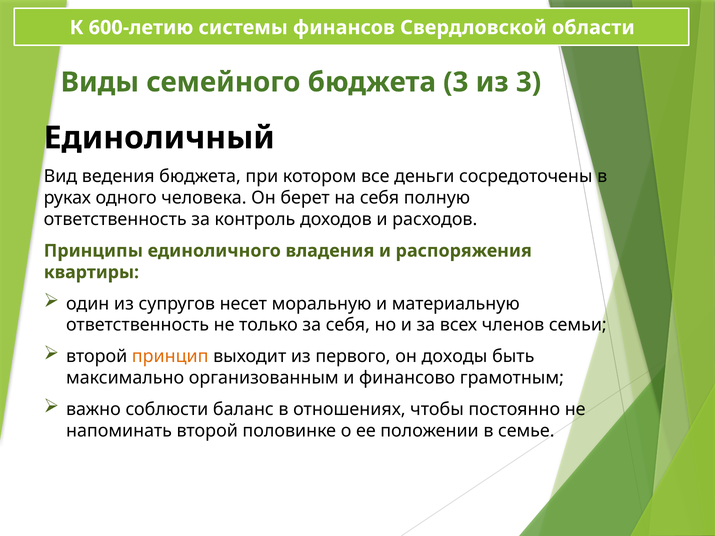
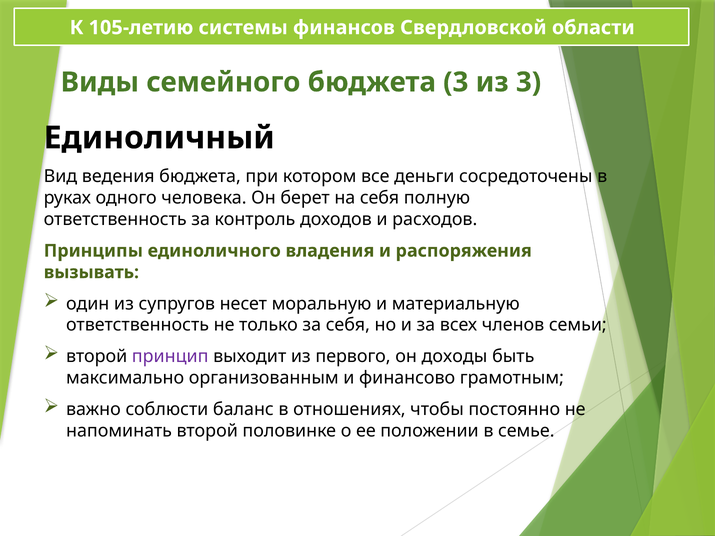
600-летию: 600-летию -> 105-летию
квартиры: квартиры -> вызывать
принцип colour: orange -> purple
